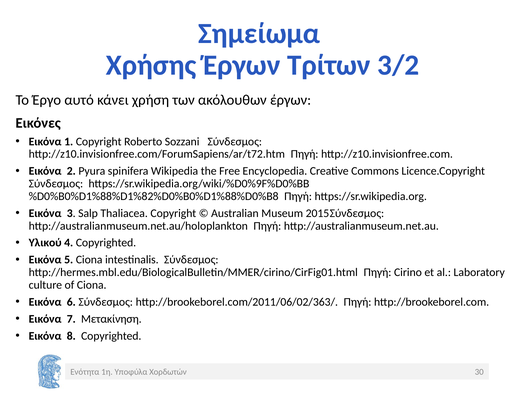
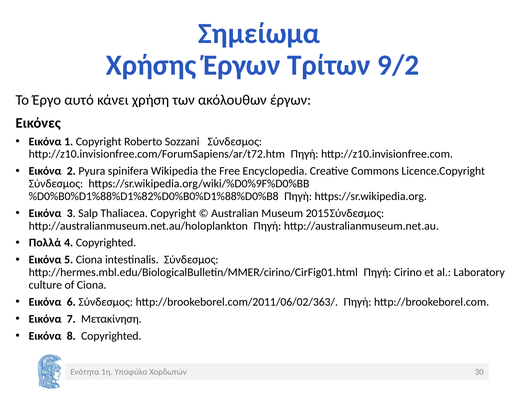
3/2: 3/2 -> 9/2
Υλικού: Υλικού -> Πολλά
